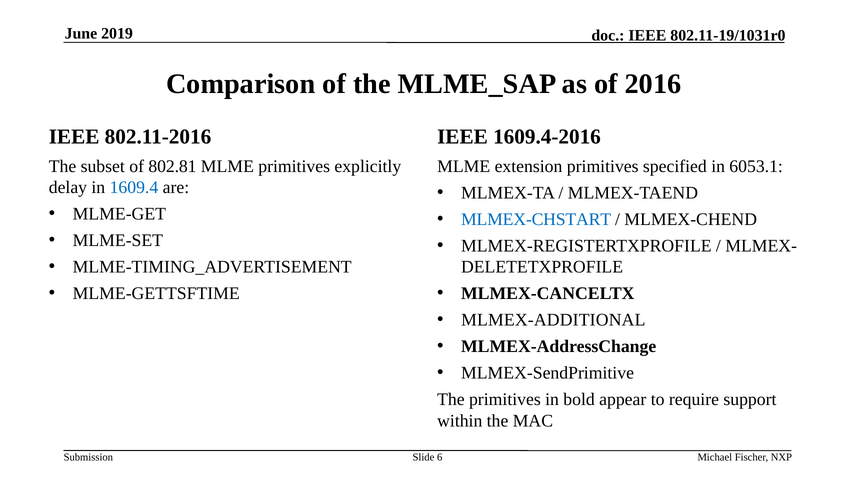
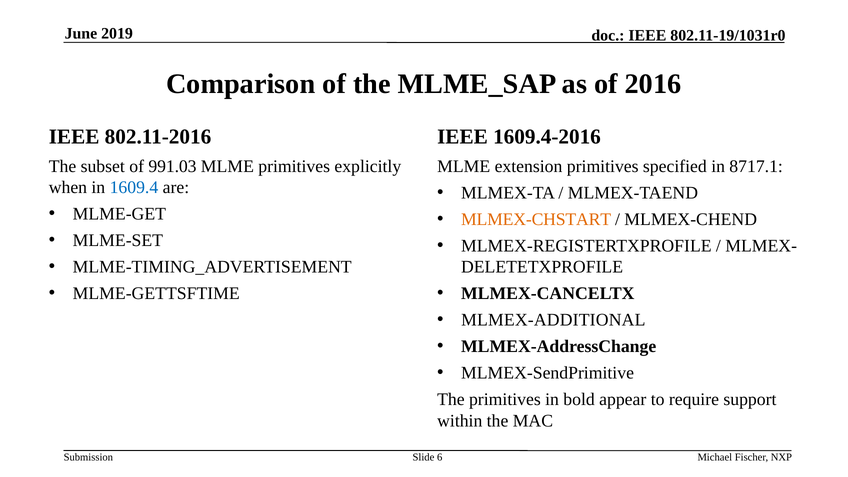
802.81: 802.81 -> 991.03
6053.1: 6053.1 -> 8717.1
delay: delay -> when
MLMEX-CHSTART colour: blue -> orange
